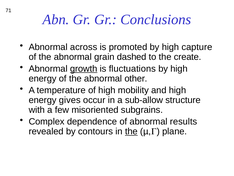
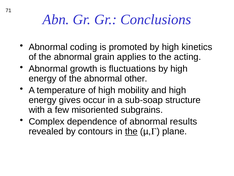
across: across -> coding
capture: capture -> kinetics
dashed: dashed -> applies
create: create -> acting
growth underline: present -> none
sub-allow: sub-allow -> sub-soap
